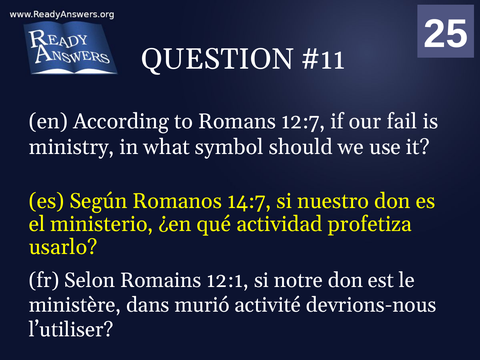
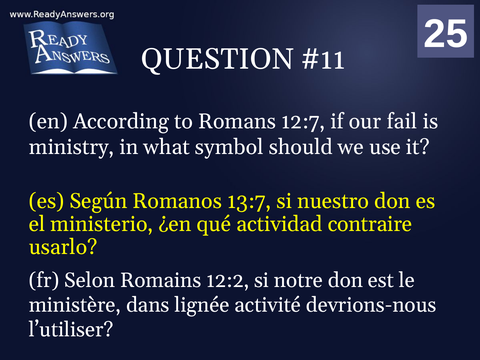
14:7: 14:7 -> 13:7
profetiza: profetiza -> contraire
12:1: 12:1 -> 12:2
murió: murió -> lignée
